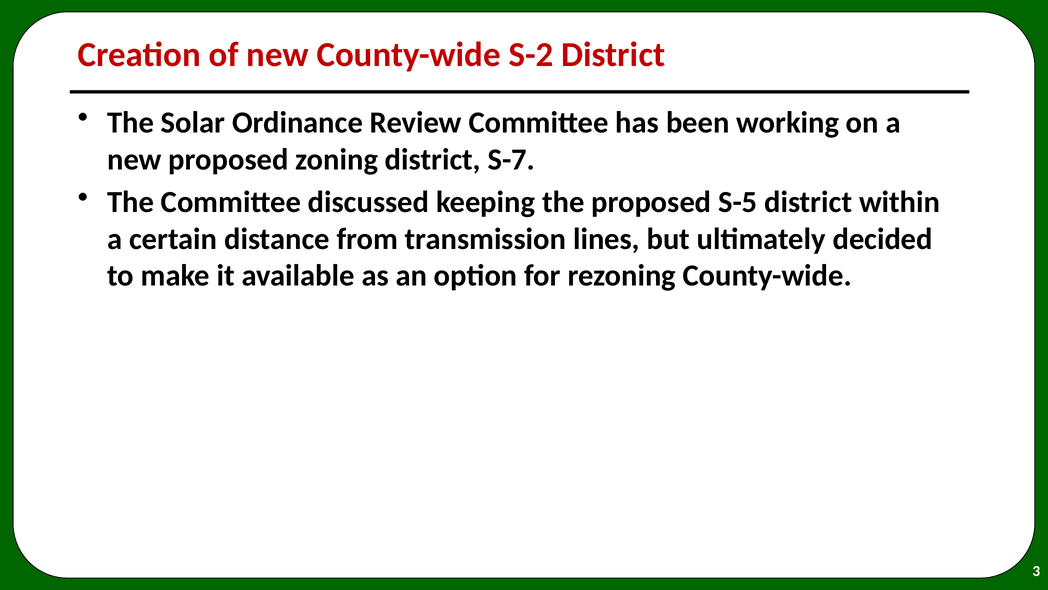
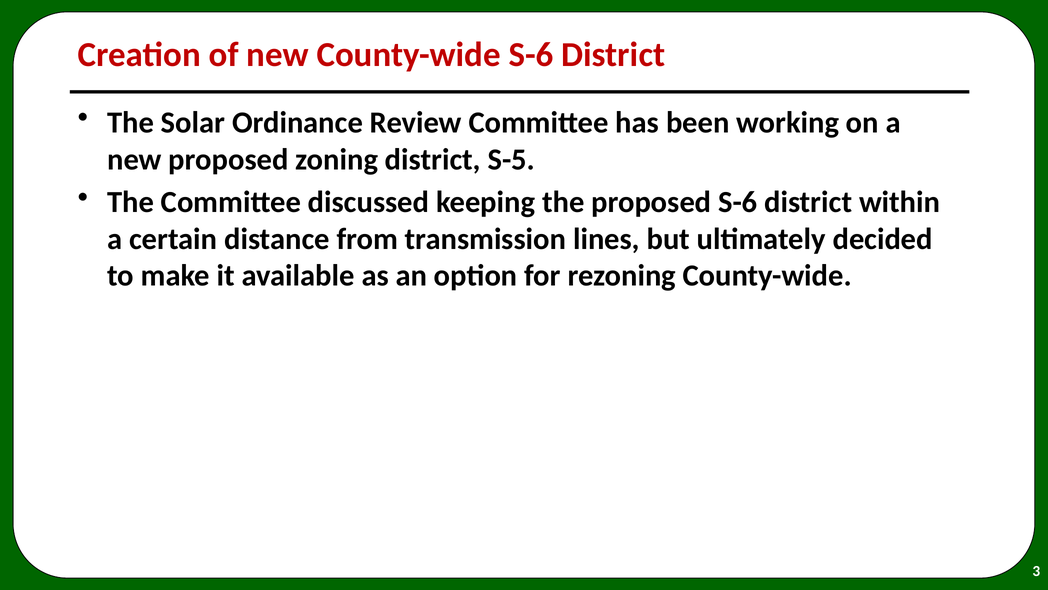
County-wide S-2: S-2 -> S-6
S-7: S-7 -> S-5
proposed S-5: S-5 -> S-6
